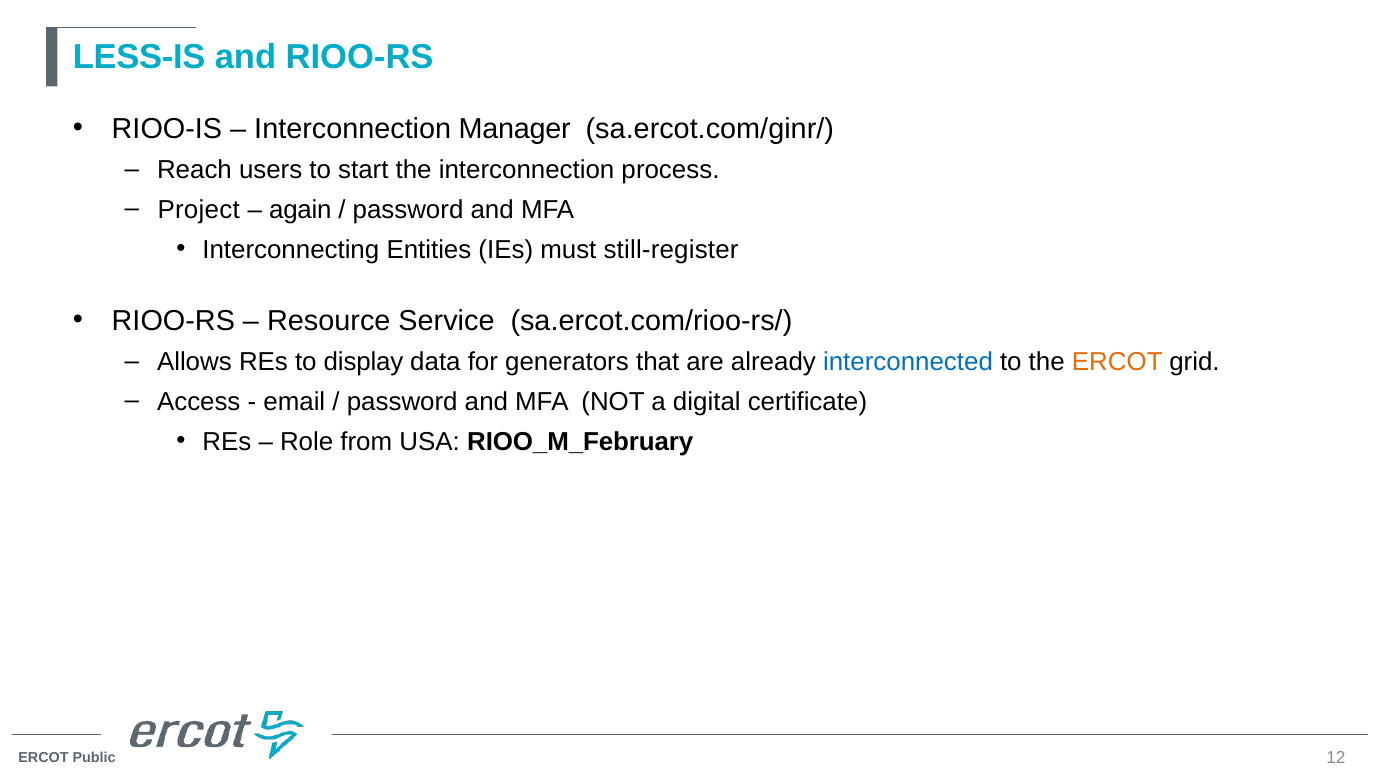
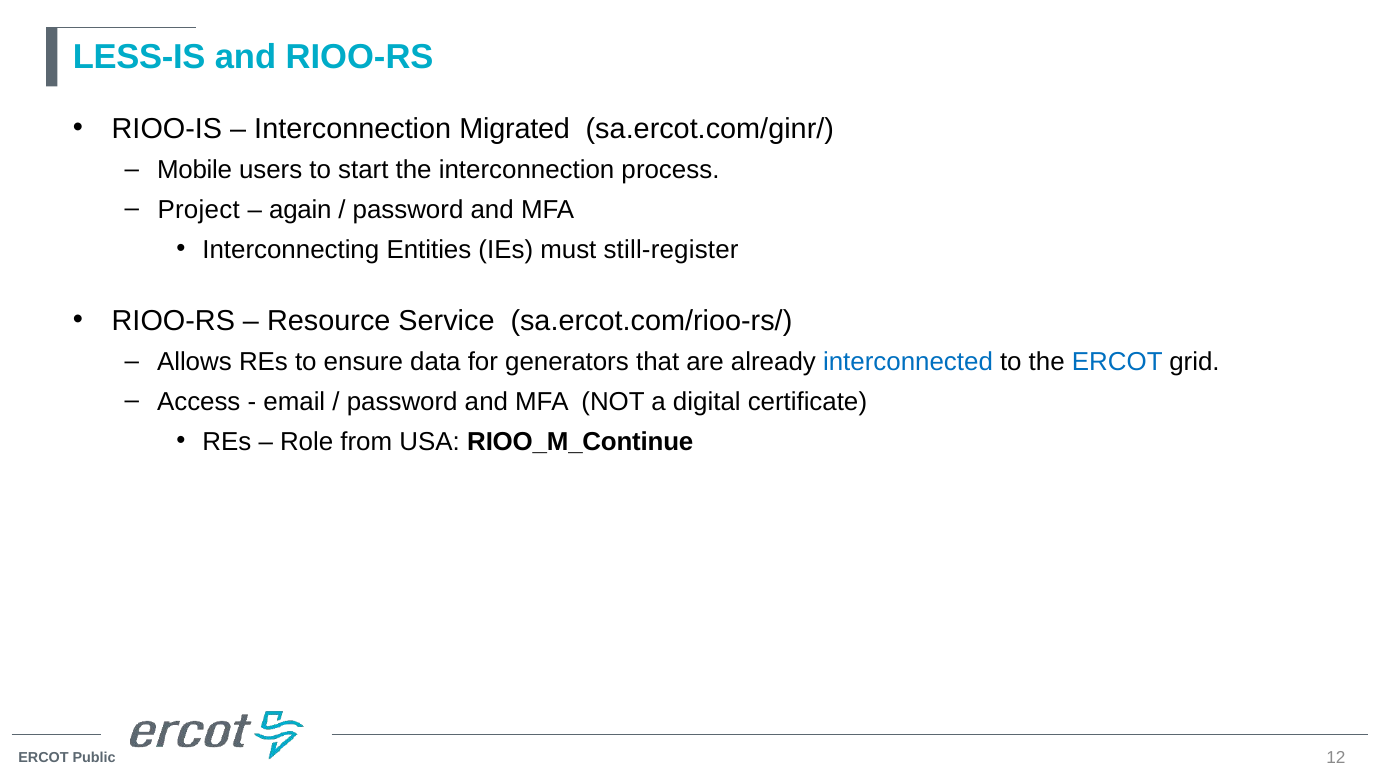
Manager: Manager -> Migrated
Reach: Reach -> Mobile
display: display -> ensure
ERCOT at (1117, 362) colour: orange -> blue
RIOO_M_February: RIOO_M_February -> RIOO_M_Continue
